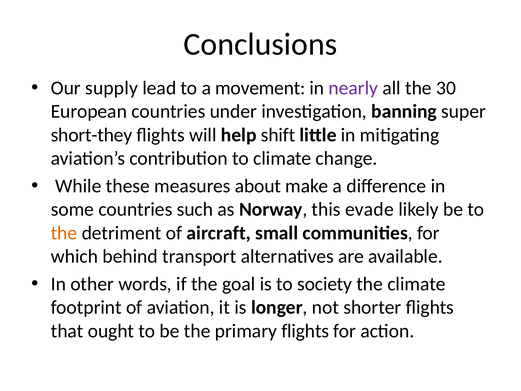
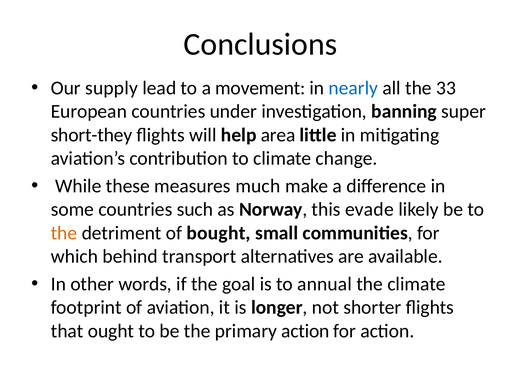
nearly colour: purple -> blue
30: 30 -> 33
shift: shift -> area
about: about -> much
aircraft: aircraft -> bought
society: society -> annual
primary flights: flights -> action
